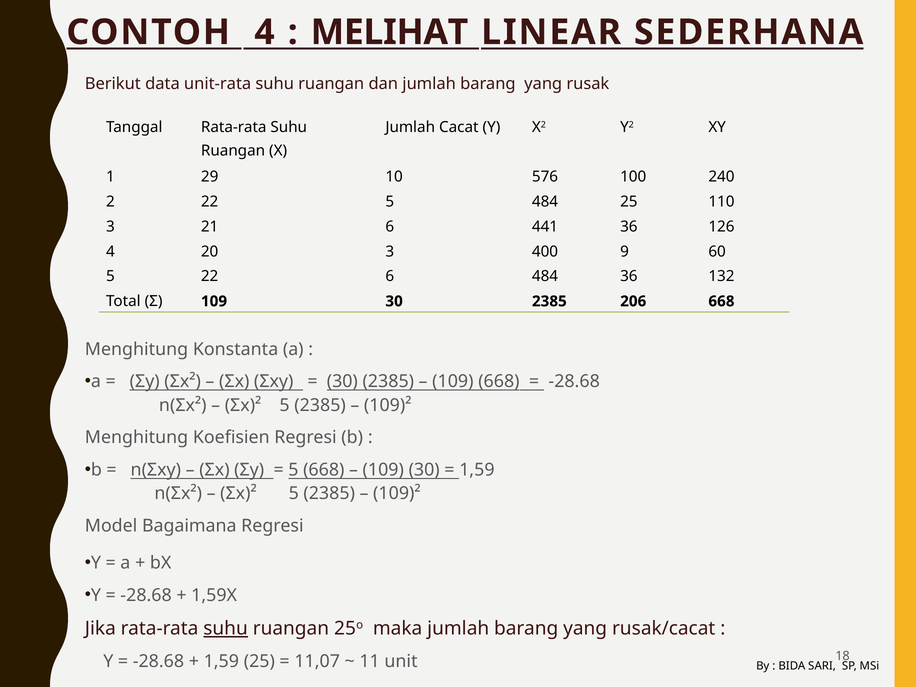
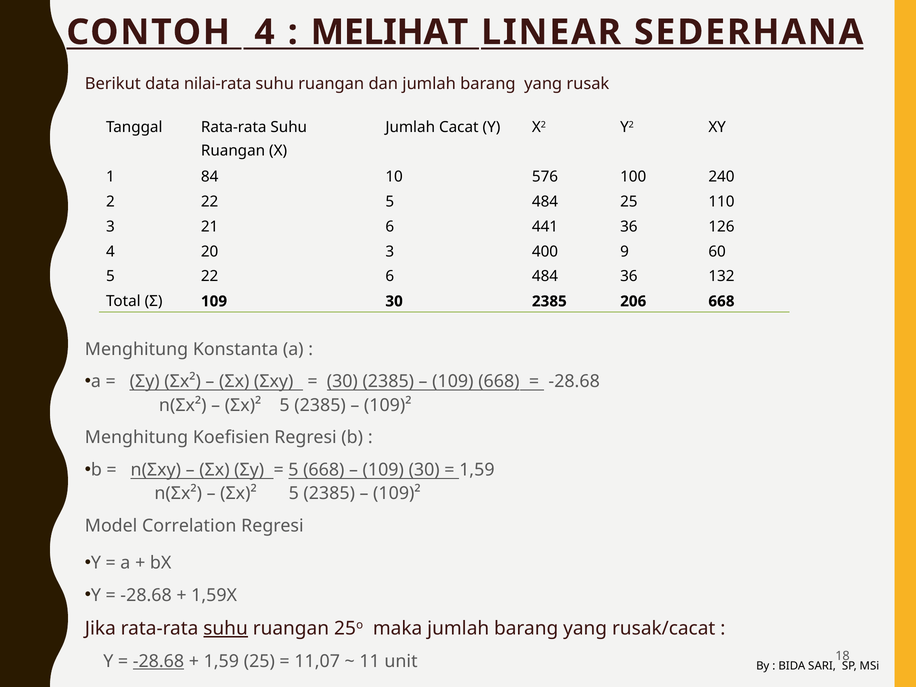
unit-rata: unit-rata -> nilai-rata
29: 29 -> 84
Bagaimana: Bagaimana -> Correlation
-28.68 at (158, 661) underline: none -> present
